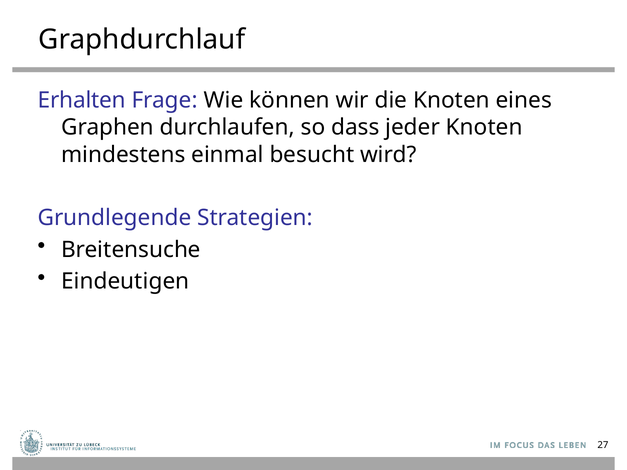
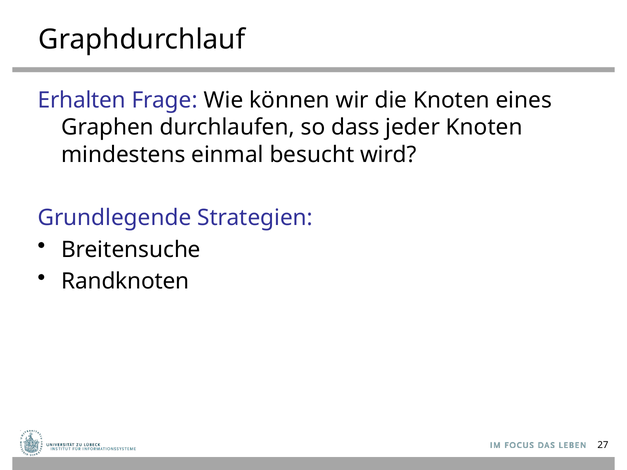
Eindeutigen: Eindeutigen -> Randknoten
